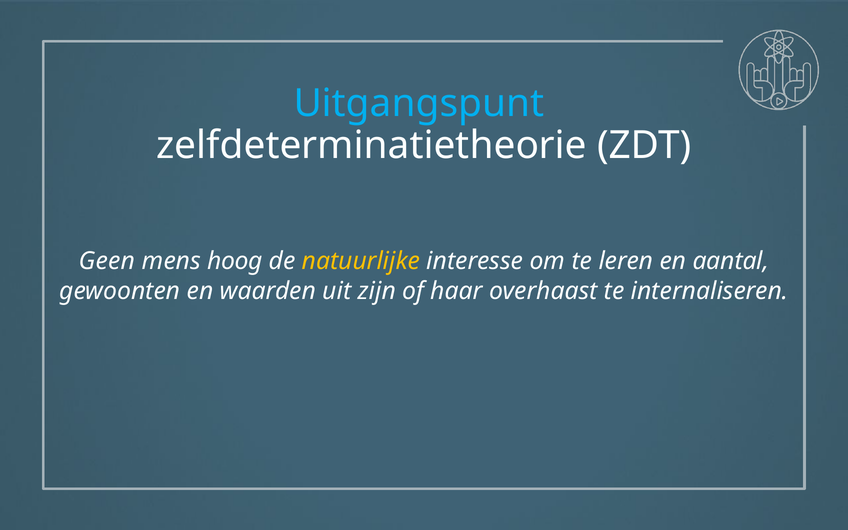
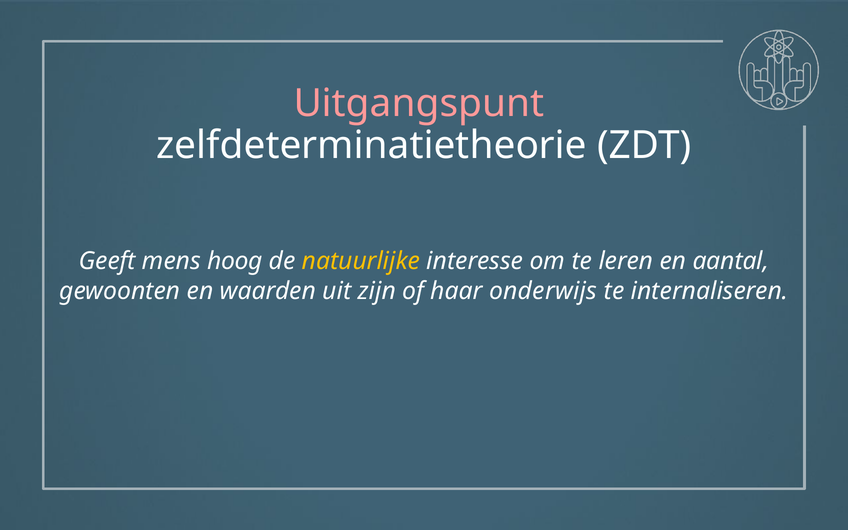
Uitgangspunt colour: light blue -> pink
Geen: Geen -> Geeft
overhaast: overhaast -> onderwijs
